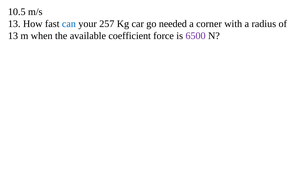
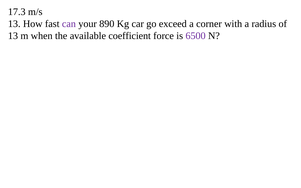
10.5: 10.5 -> 17.3
can colour: blue -> purple
257: 257 -> 890
needed: needed -> exceed
